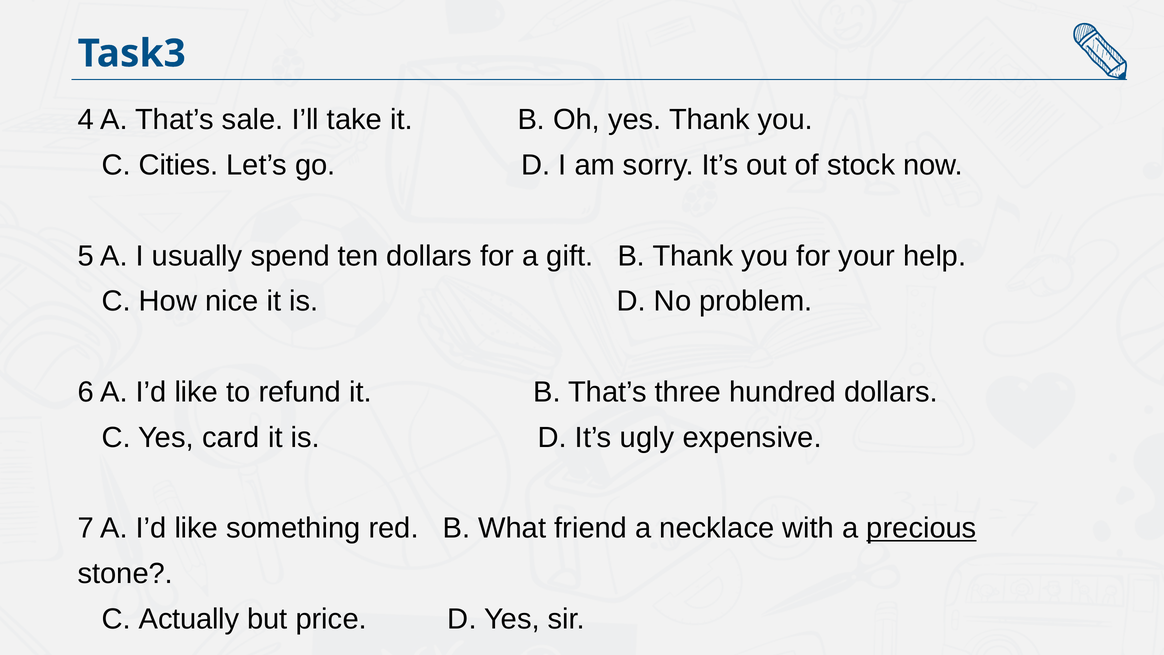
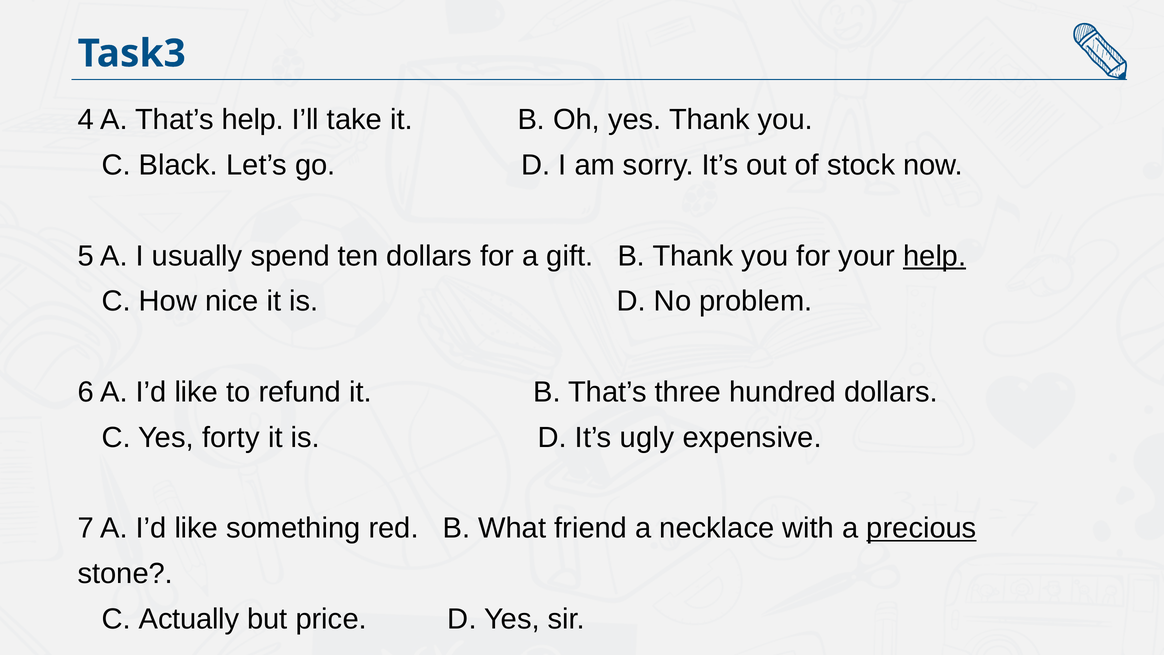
That’s sale: sale -> help
Cities: Cities -> Black
help at (935, 256) underline: none -> present
card: card -> forty
